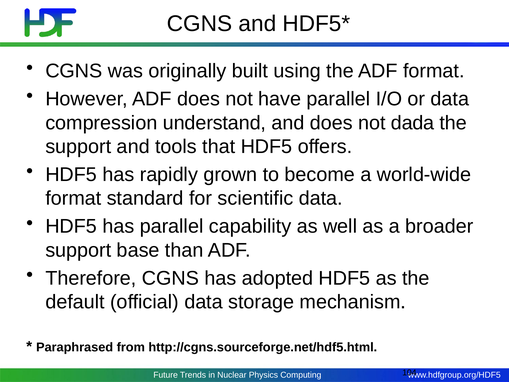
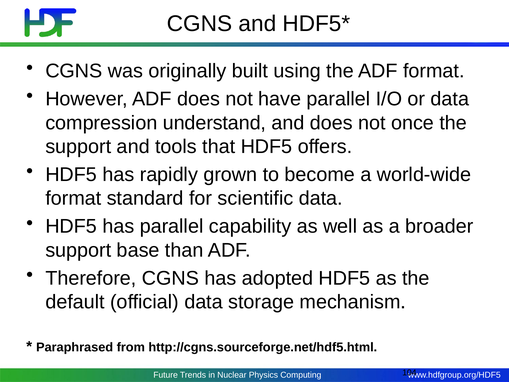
dada: dada -> once
